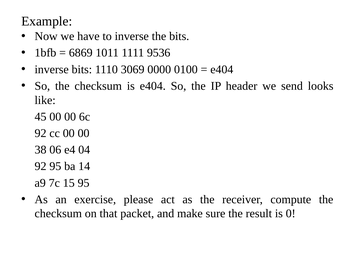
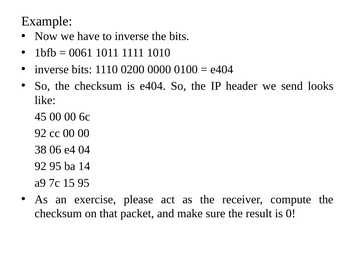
6869: 6869 -> 0061
9536: 9536 -> 1010
3069: 3069 -> 0200
